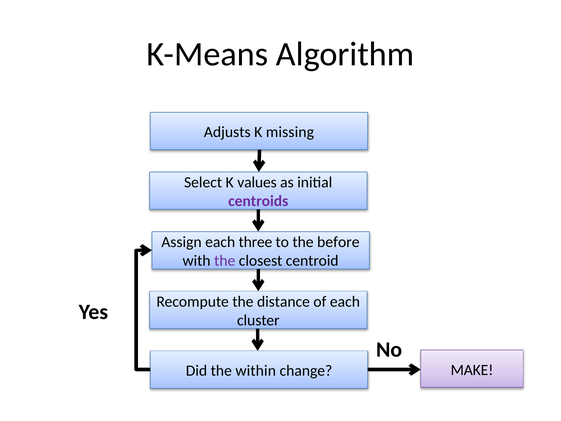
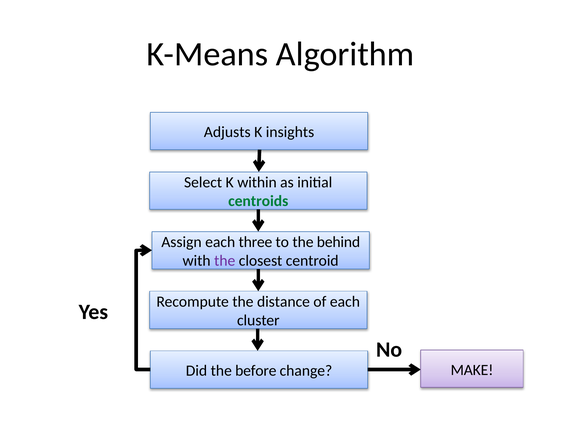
missing: missing -> insights
values: values -> within
centroids colour: purple -> green
before: before -> behind
within: within -> before
